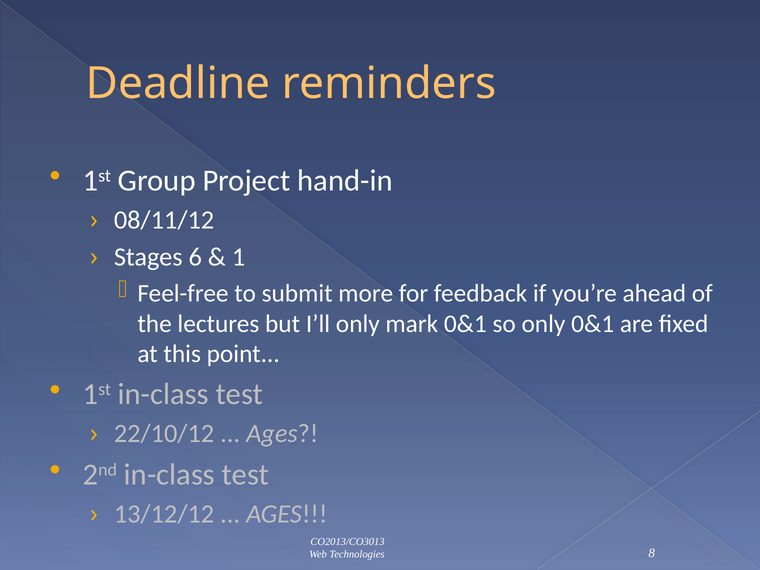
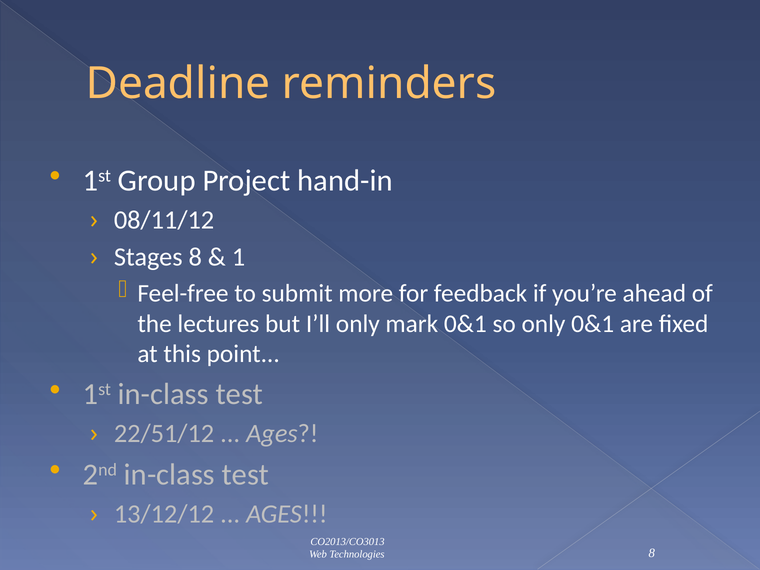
Stages 6: 6 -> 8
22/10/12: 22/10/12 -> 22/51/12
